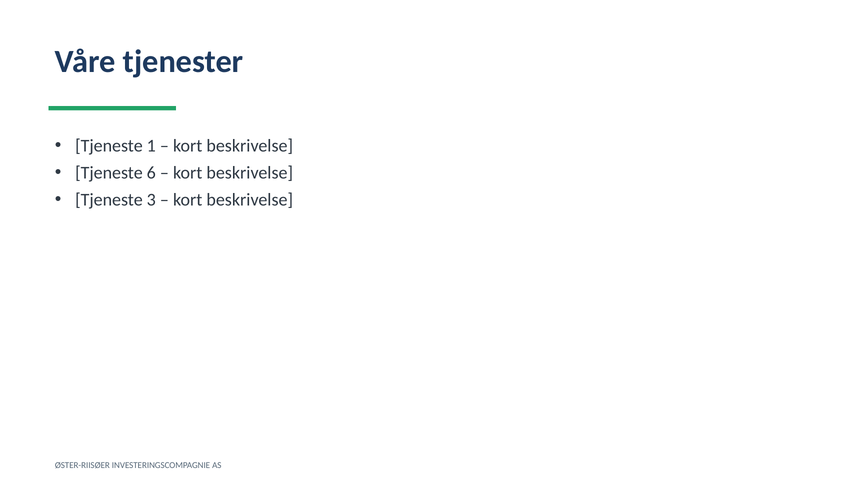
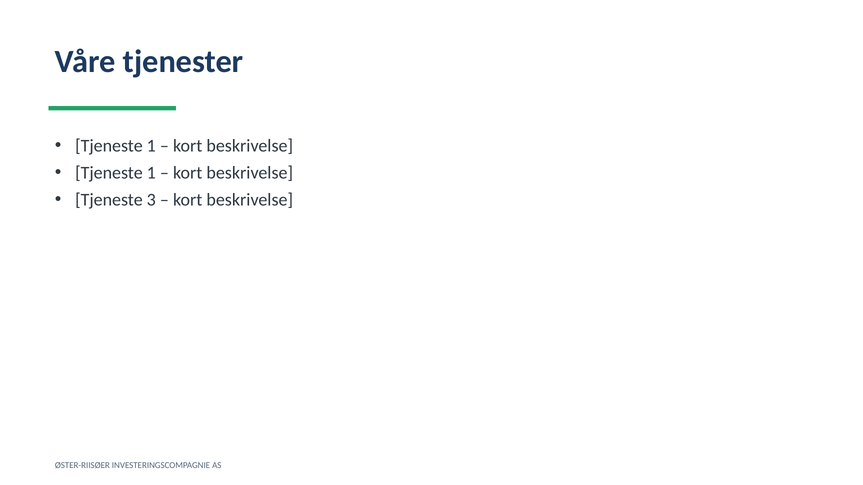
6 at (151, 173): 6 -> 1
